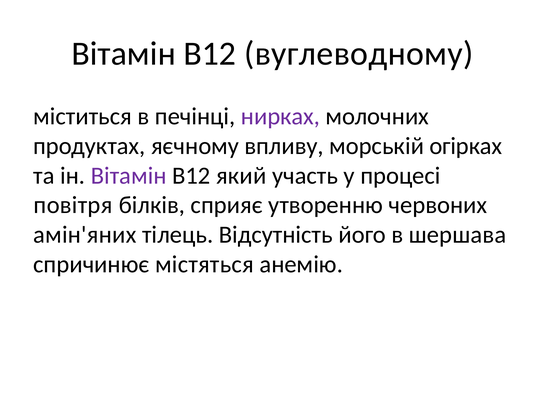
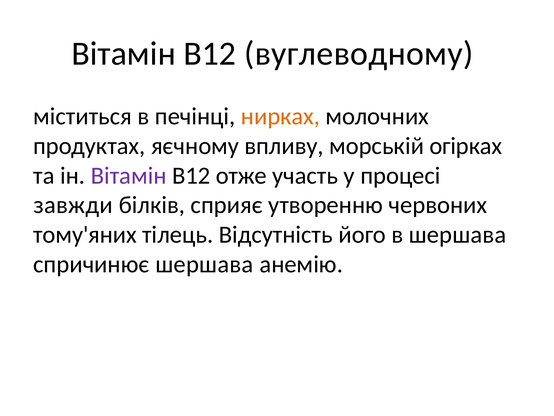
нирках colour: purple -> orange
який: який -> отже
повітря: повітря -> завжди
амін'яних: амін'яних -> тому'яних
спричинює містяться: містяться -> шершава
